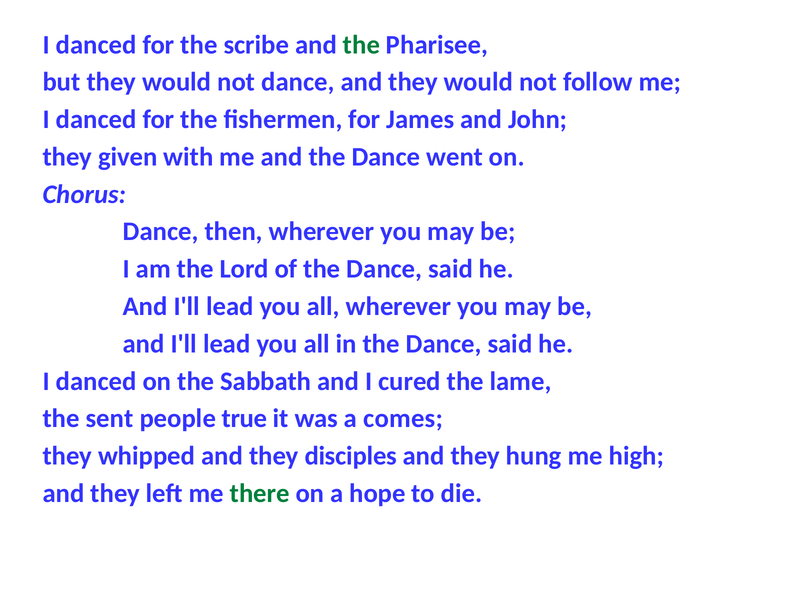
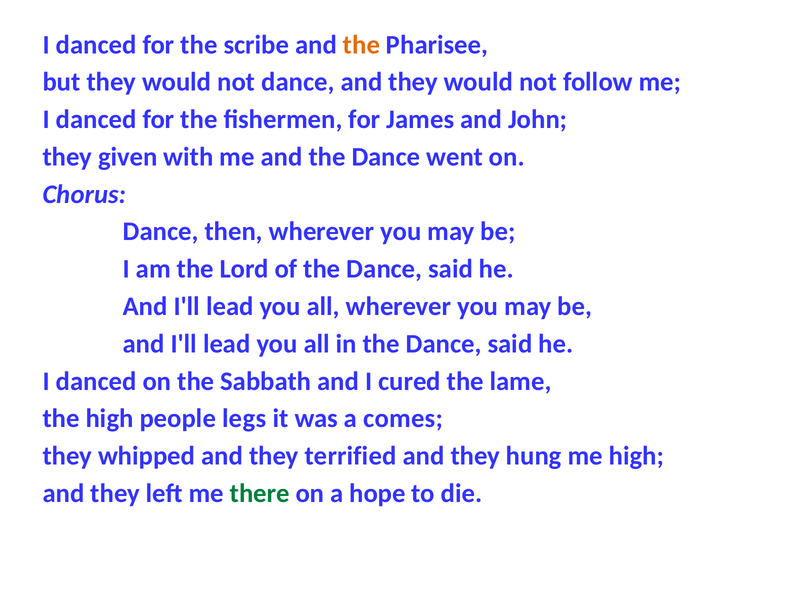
the at (361, 45) colour: green -> orange
the sent: sent -> high
true: true -> legs
disciples: disciples -> terrified
